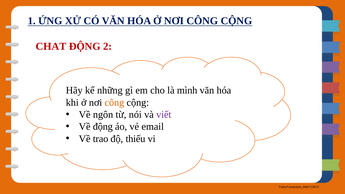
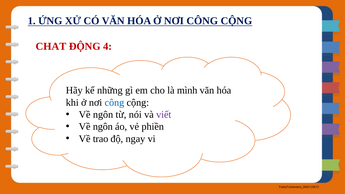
2: 2 -> 4
công at (114, 103) colour: orange -> blue
động at (103, 127): động -> ngôn
email: email -> phiền
thiếu: thiếu -> ngay
